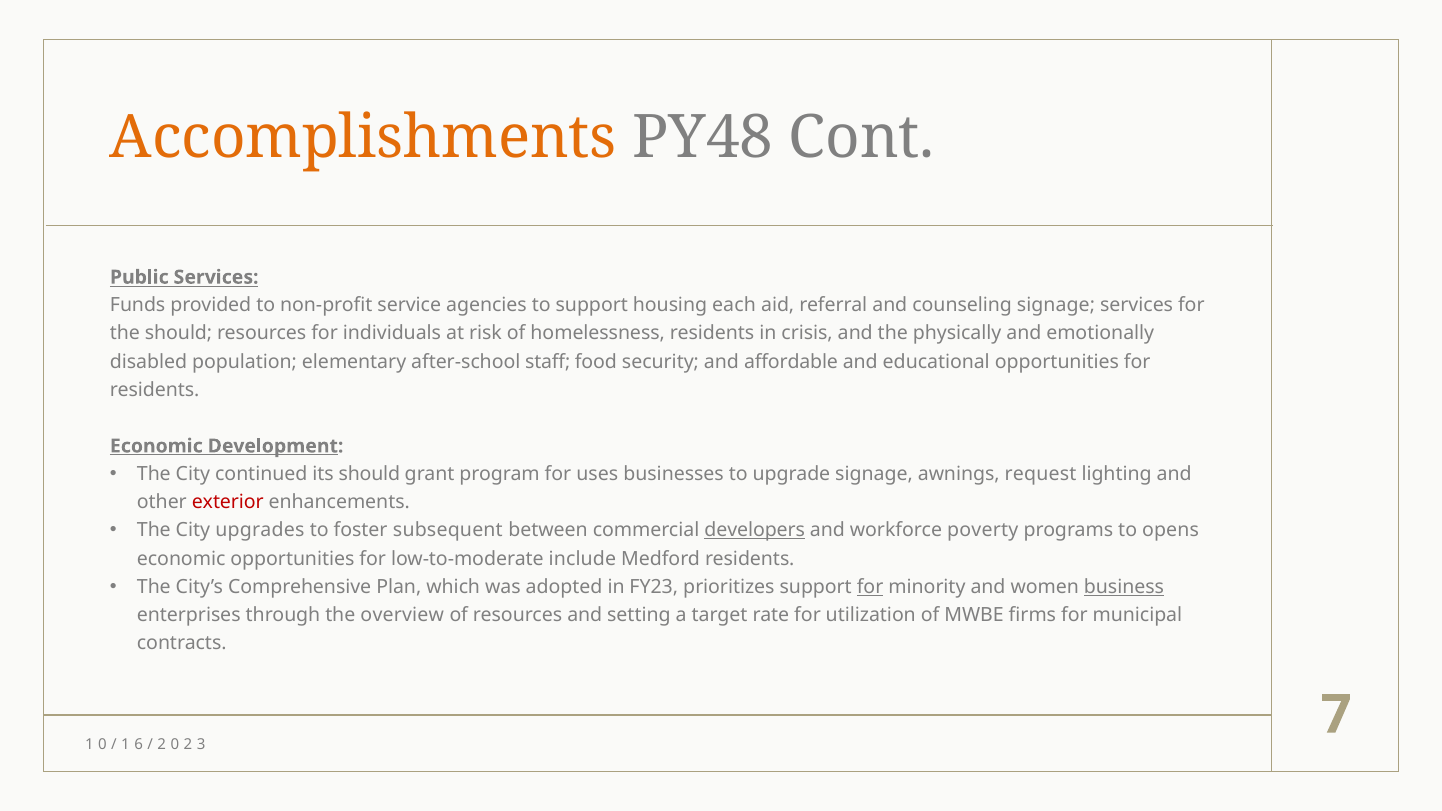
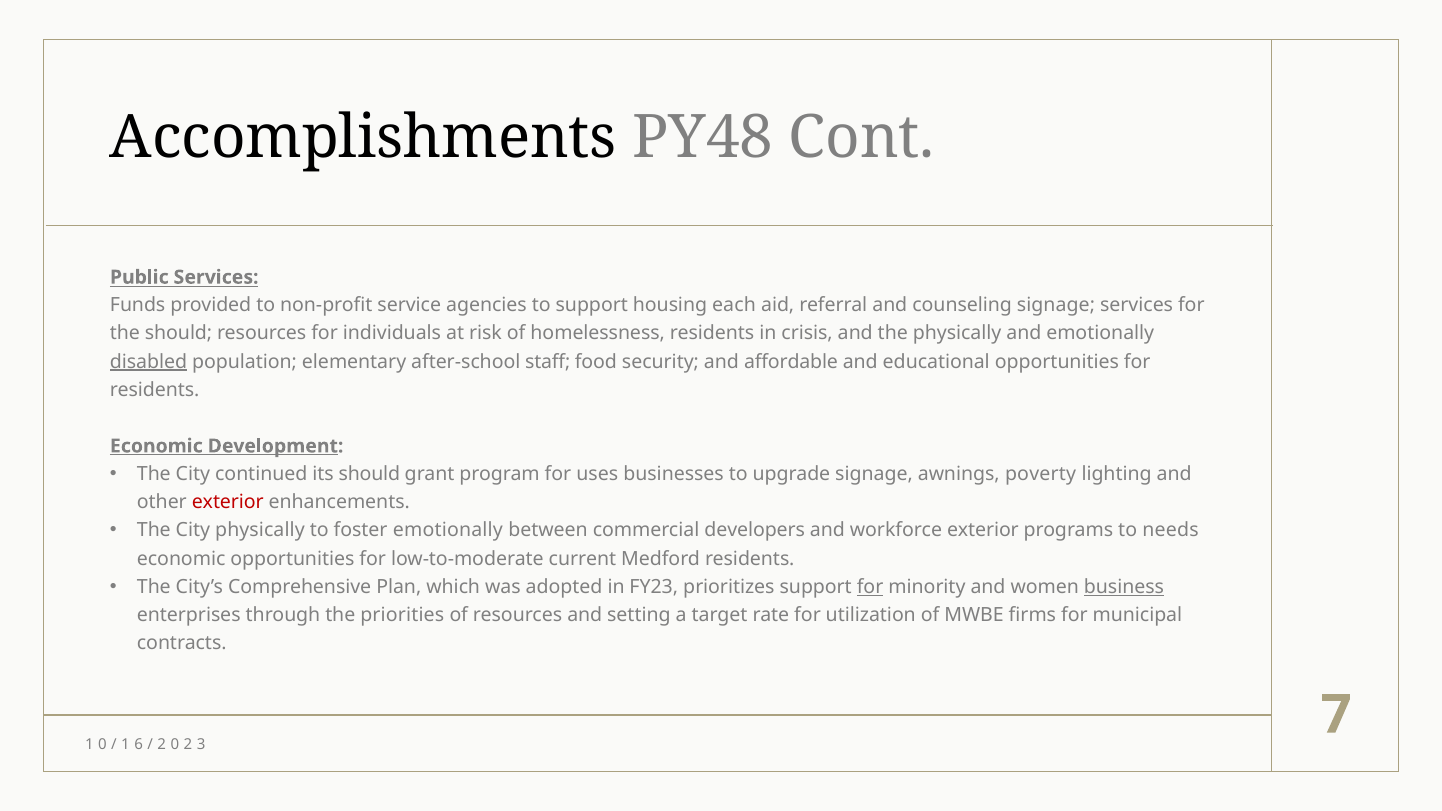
Accomplishments colour: orange -> black
disabled underline: none -> present
request: request -> poverty
City upgrades: upgrades -> physically
foster subsequent: subsequent -> emotionally
developers underline: present -> none
workforce poverty: poverty -> exterior
opens: opens -> needs
include: include -> current
overview: overview -> priorities
